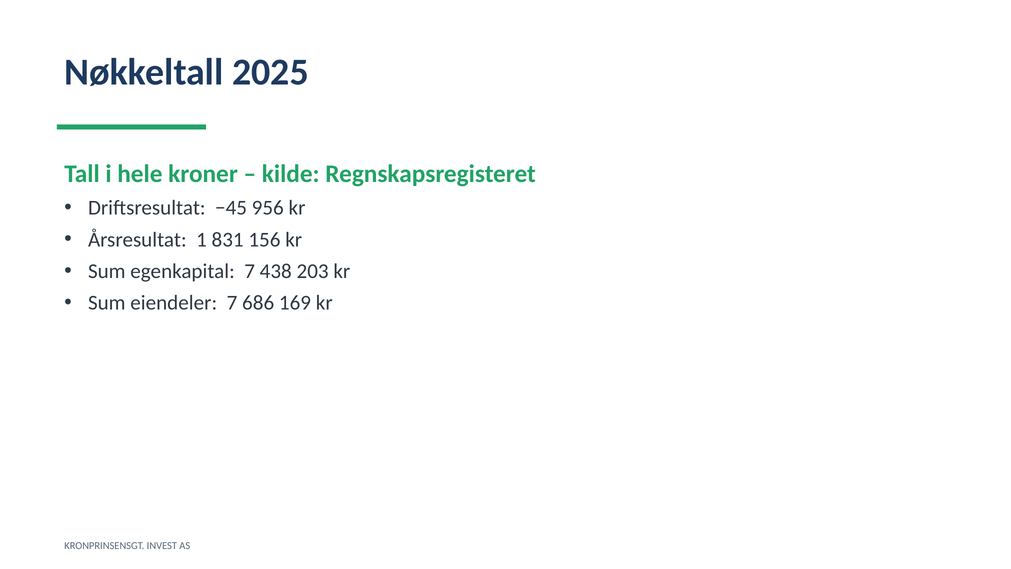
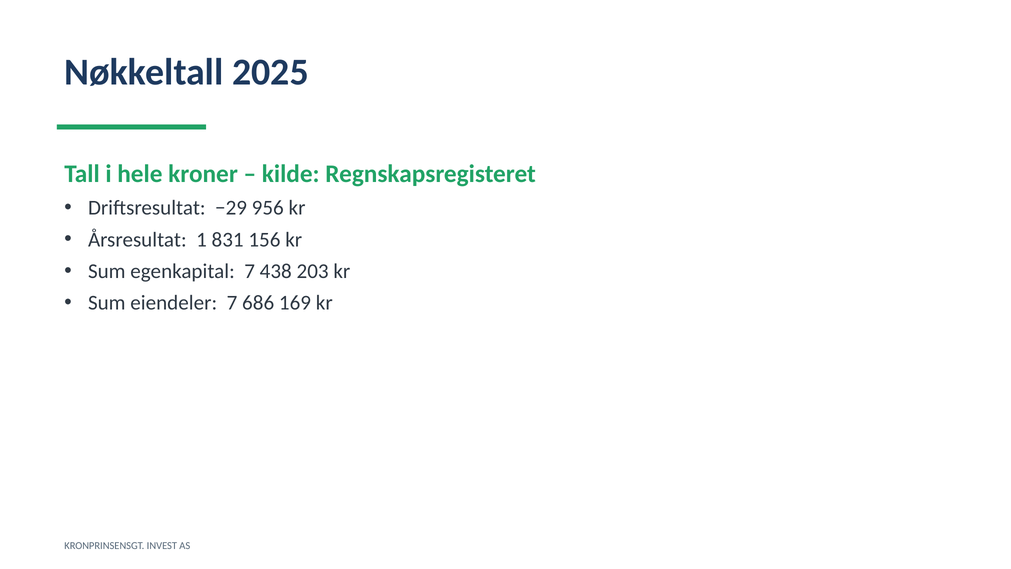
−45: −45 -> −29
